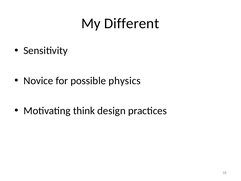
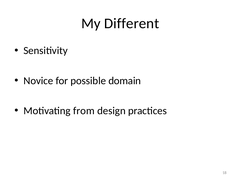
physics: physics -> domain
think: think -> from
